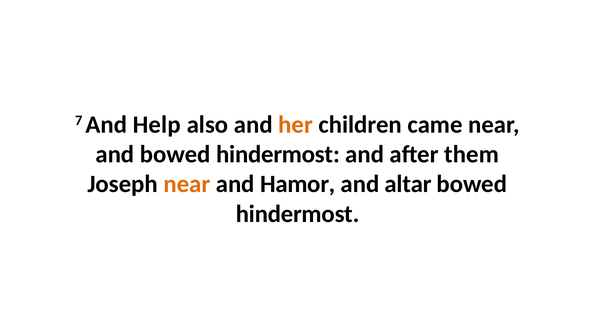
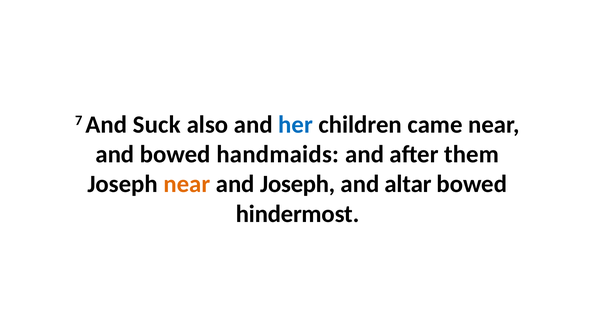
Help: Help -> Suck
her colour: orange -> blue
and bowed hindermost: hindermost -> handmaids
and Hamor: Hamor -> Joseph
